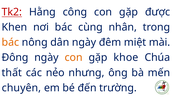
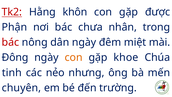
công: công -> khôn
Khen: Khen -> Phận
cùng: cùng -> chưa
bác at (10, 42) colour: orange -> red
thất: thất -> tinh
